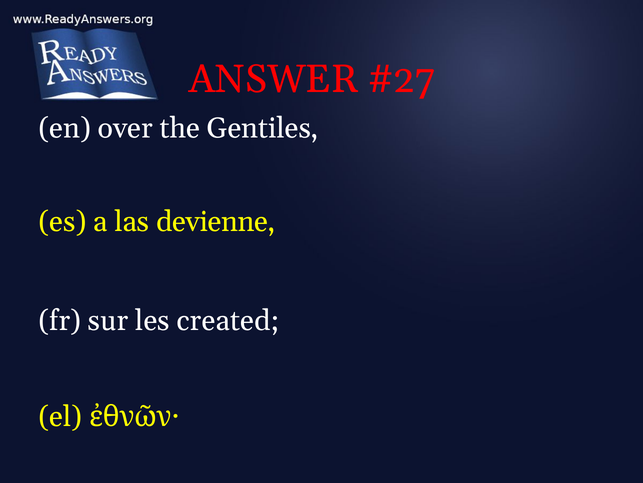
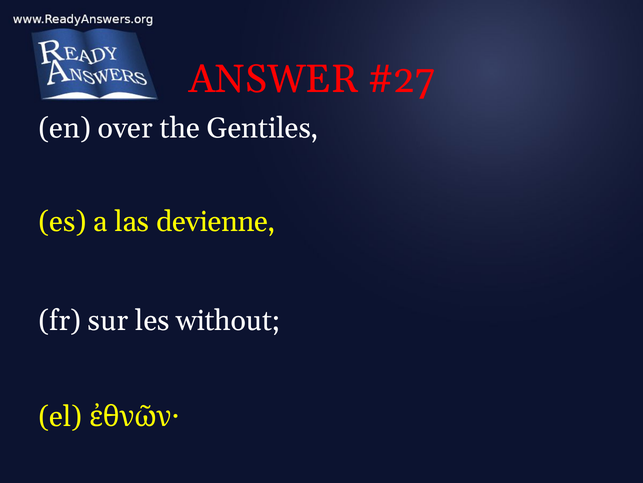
created: created -> without
